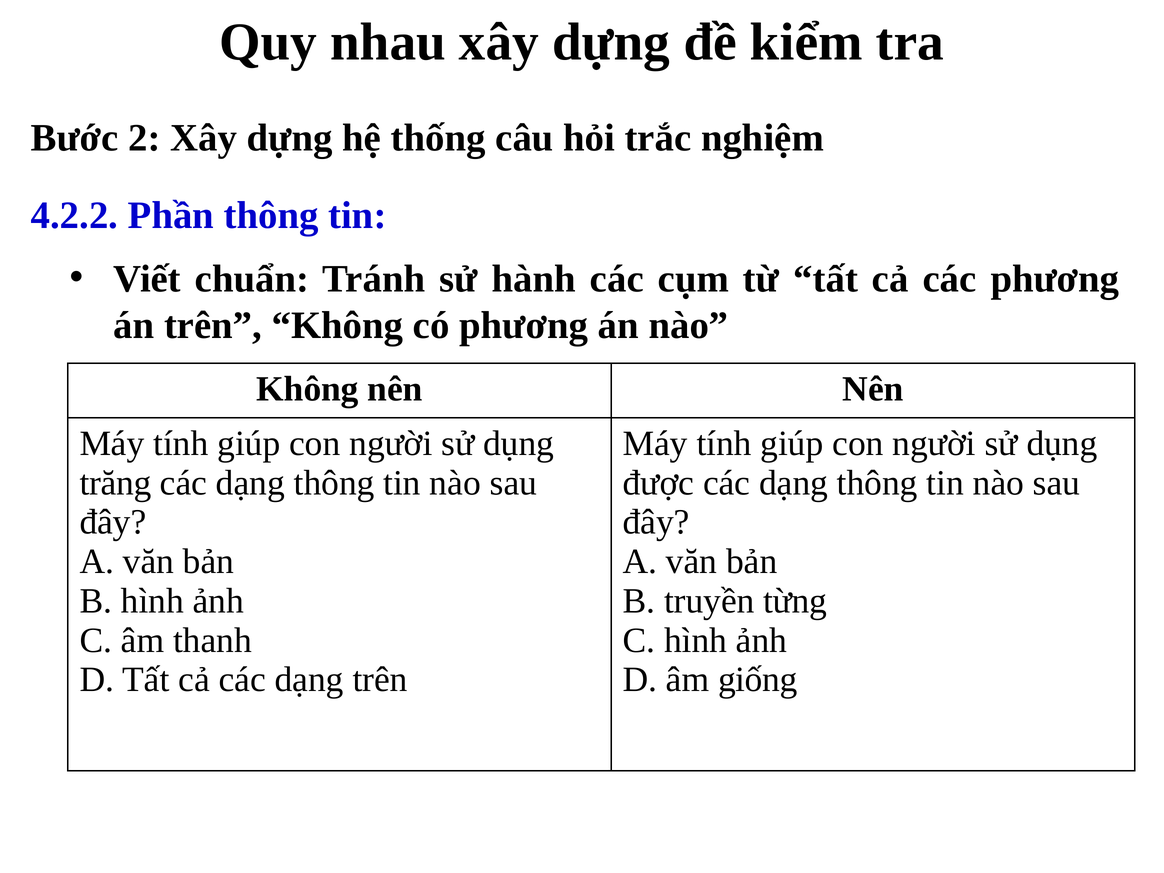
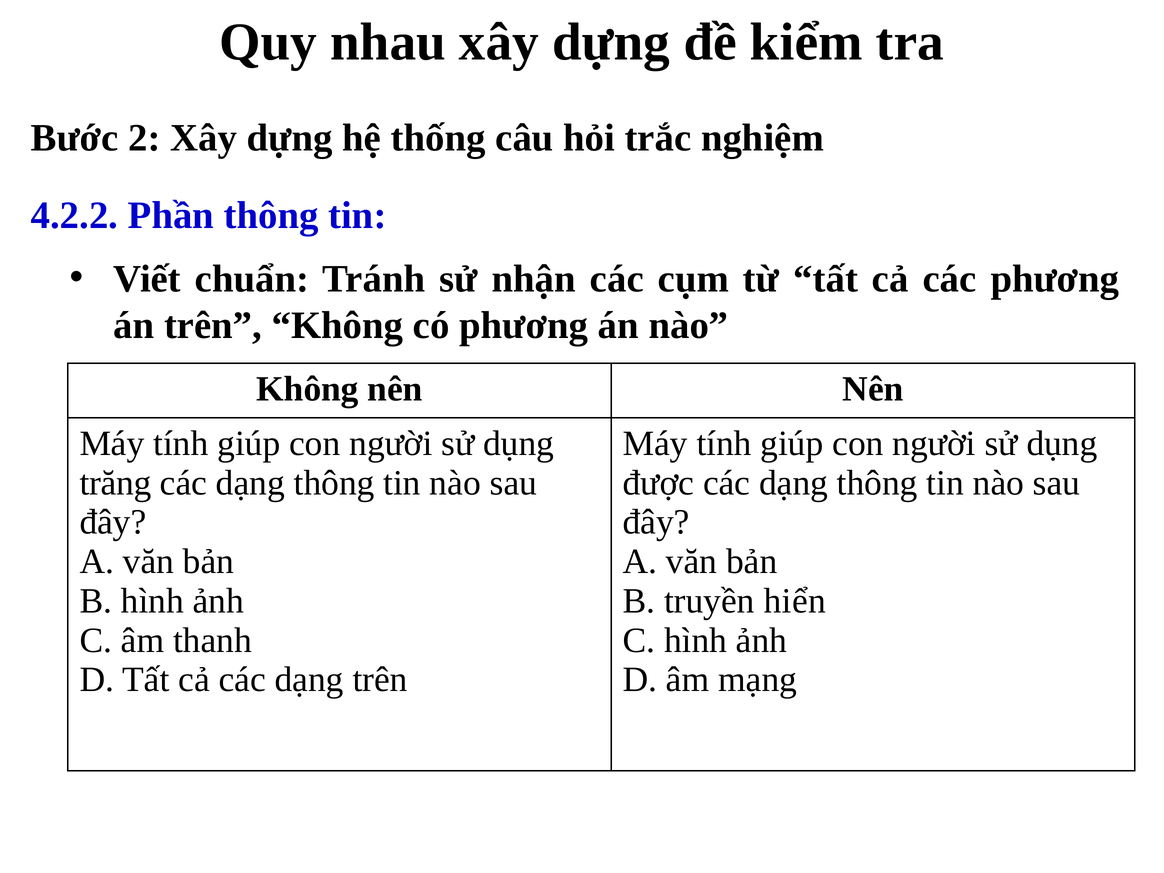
hành: hành -> nhận
từng: từng -> hiển
giống: giống -> mạng
